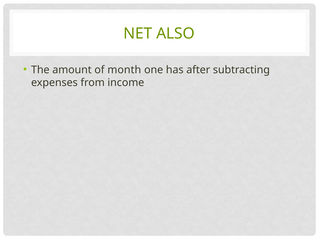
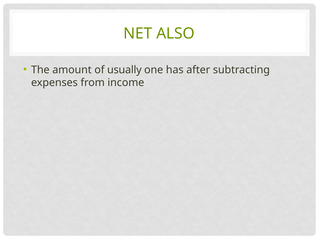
month: month -> usually
